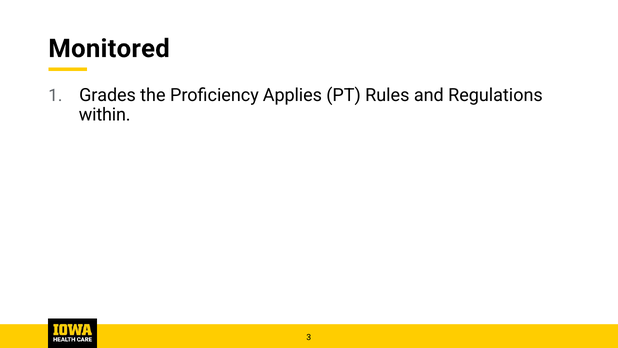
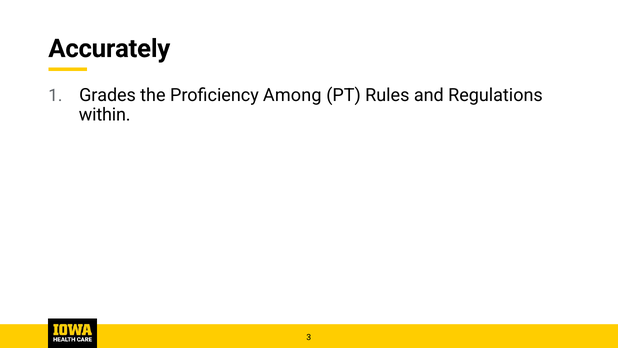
Monitored: Monitored -> Accurately
Applies: Applies -> Among
